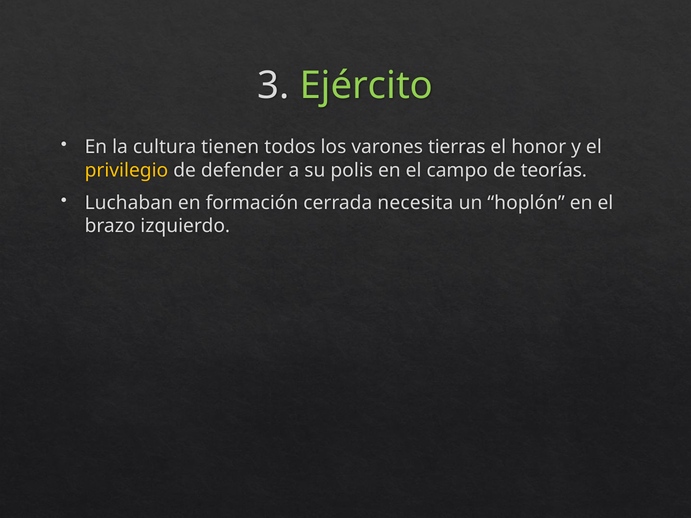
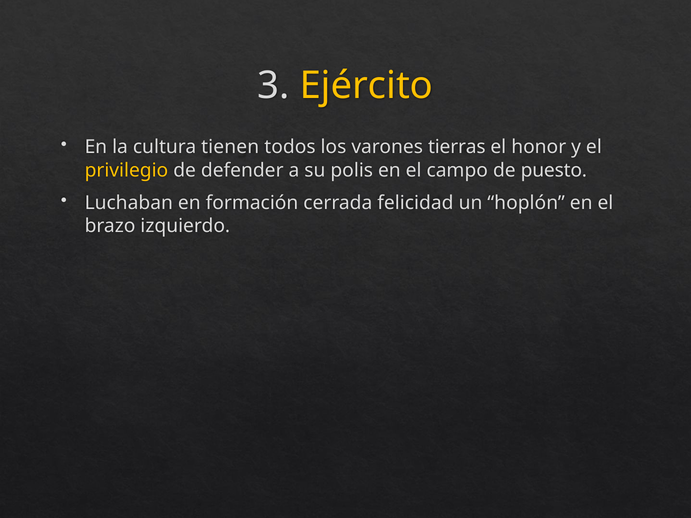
Ejército colour: light green -> yellow
teorías: teorías -> puesto
necesita: necesita -> felicidad
